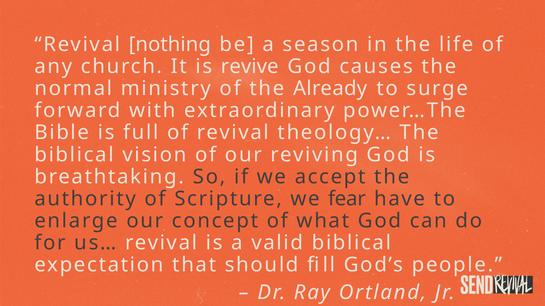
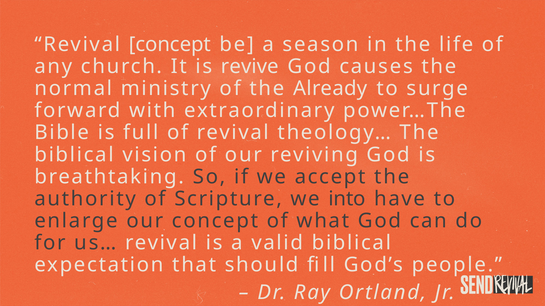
Revival nothing: nothing -> concept
fear: fear -> into
